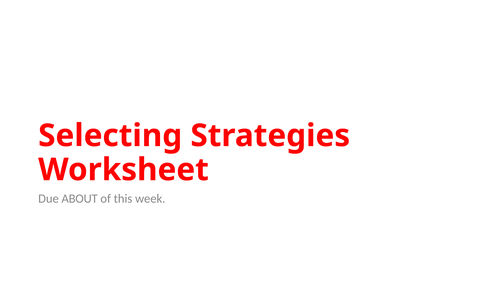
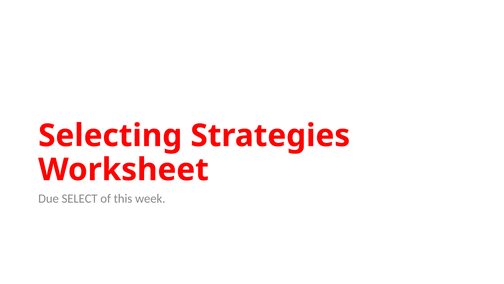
ABOUT: ABOUT -> SELECT
